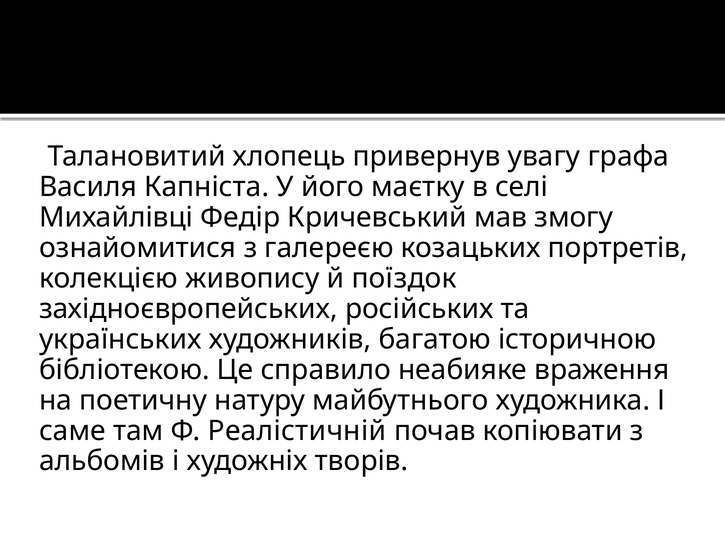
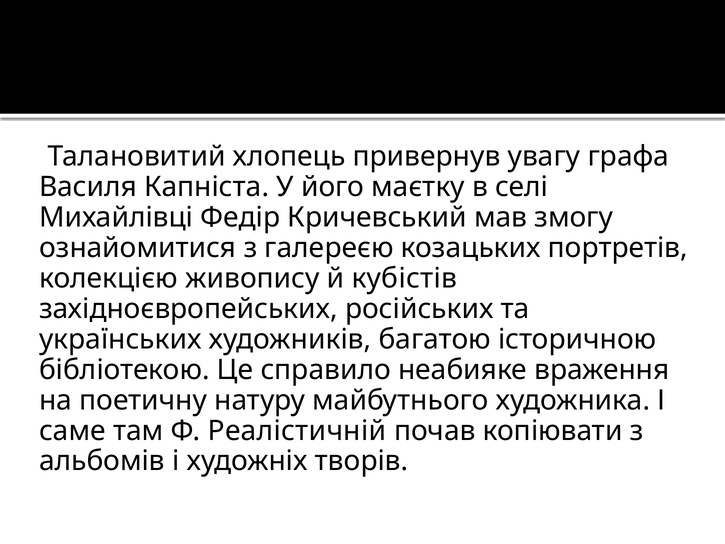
поїздок: поїздок -> кубістів
